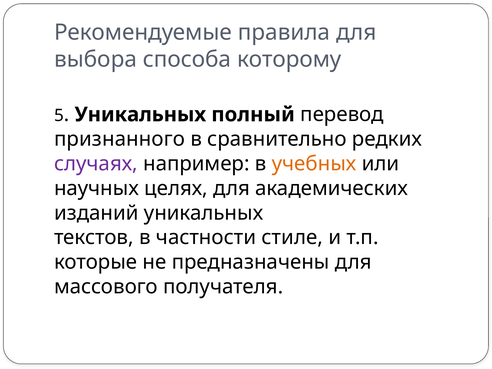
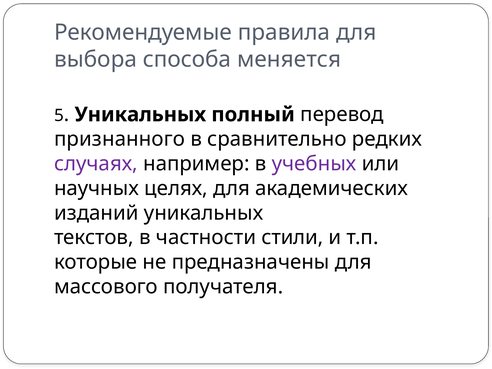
которому: которому -> меняется
учебных colour: orange -> purple
стиле: стиле -> стили
